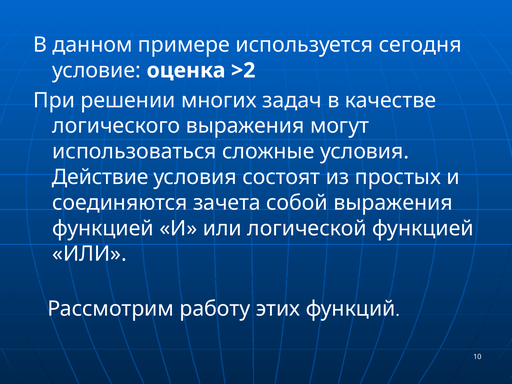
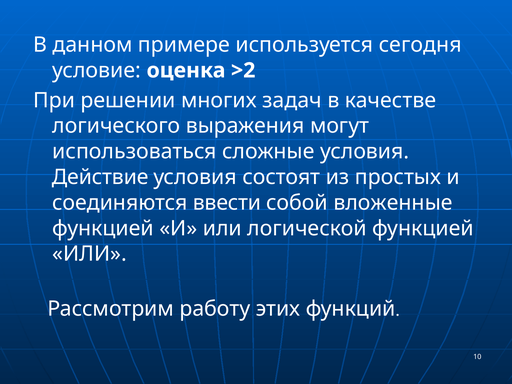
зачета: зачета -> ввести
собой выражения: выражения -> вложенные
